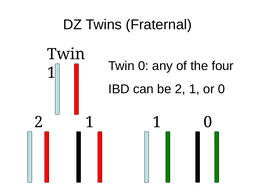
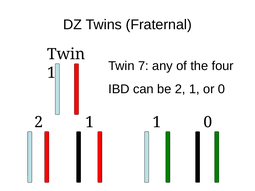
Twin 0: 0 -> 7
